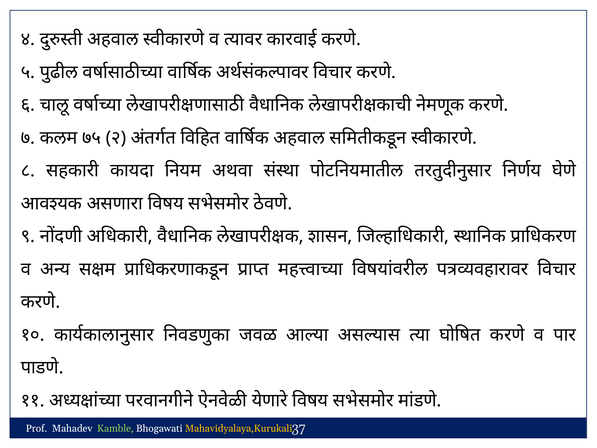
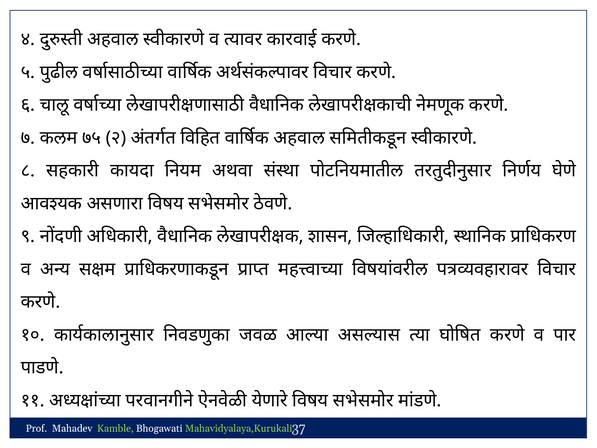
Mahavidyalaya,Kurukali colour: yellow -> light green
